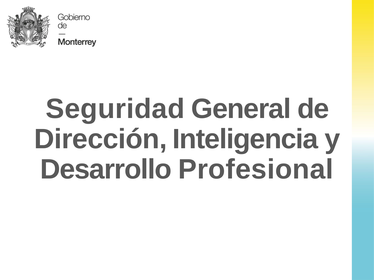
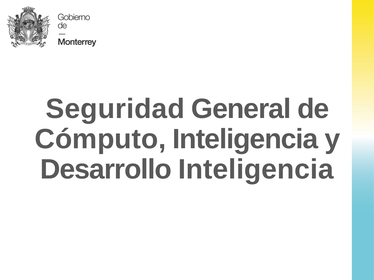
Dirección: Dirección -> Cómputo
Desarrollo Profesional: Profesional -> Inteligencia
